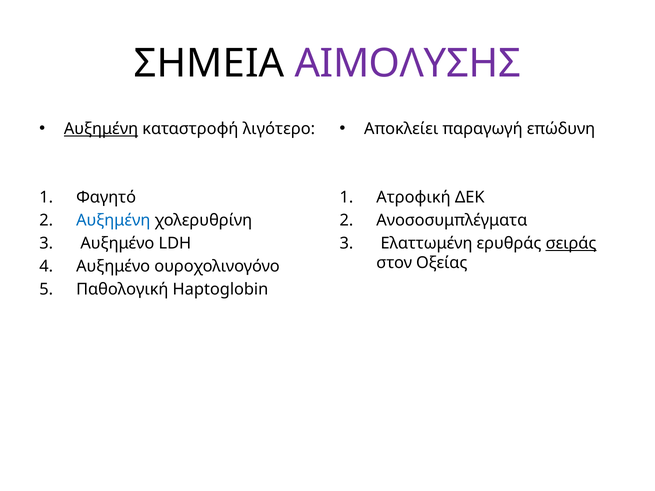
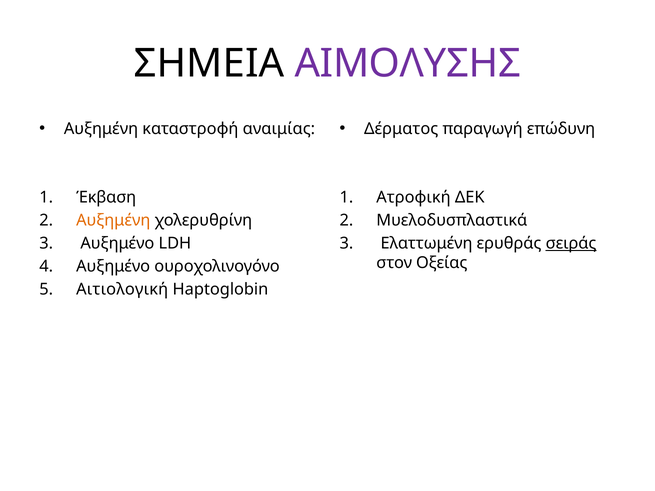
Αυξημένη at (101, 129) underline: present -> none
λιγότερο: λιγότερο -> αναιμίας
Αποκλείει: Αποκλείει -> Δέρματος
Φαγητό: Φαγητό -> Έκβαση
Αυξημένη at (113, 221) colour: blue -> orange
Ανοσοσυμπλέγματα: Ανοσοσυμπλέγματα -> Μυελοδυσπλαστικά
Παθολογική: Παθολογική -> Αιτιολογική
